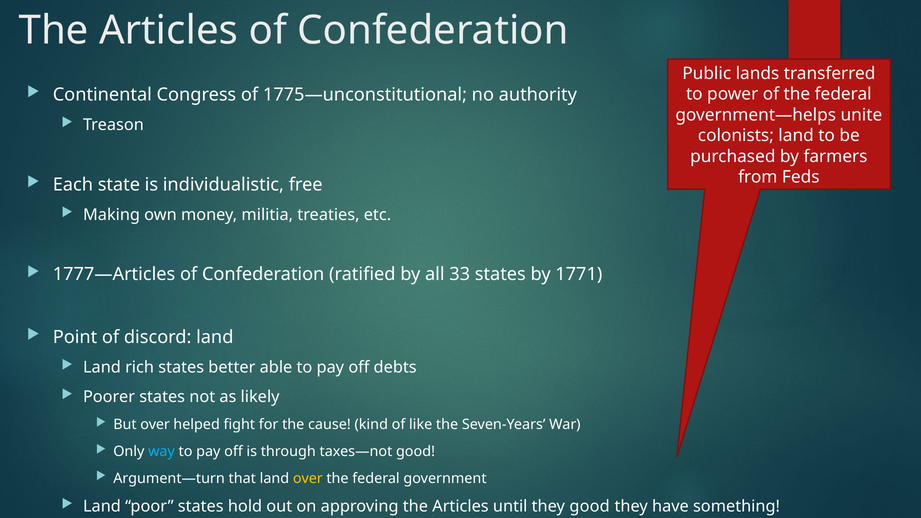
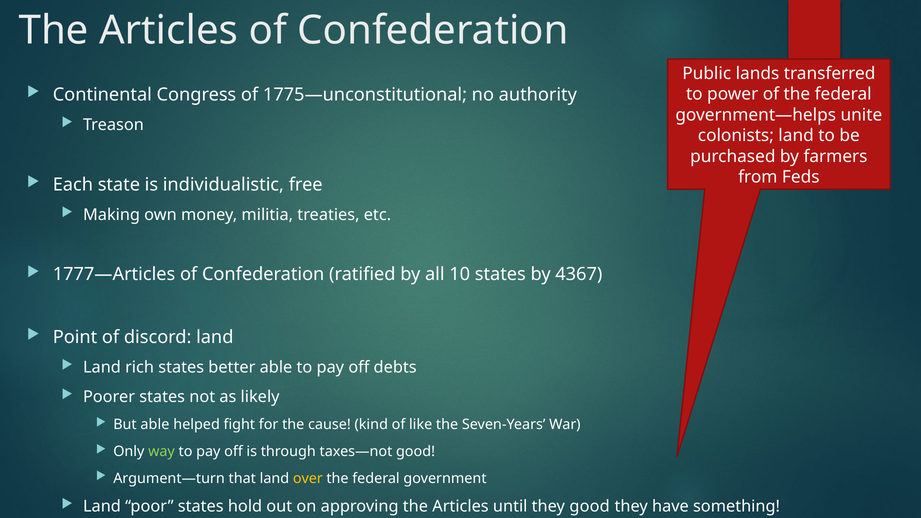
33: 33 -> 10
1771: 1771 -> 4367
But over: over -> able
way colour: light blue -> light green
